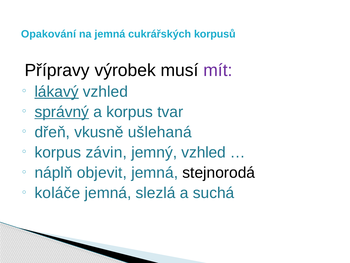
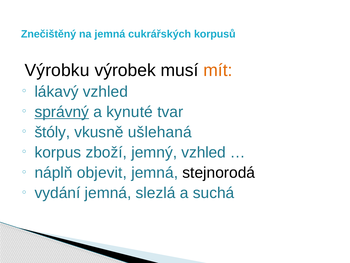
Opakování: Opakování -> Znečištěný
Přípravy: Přípravy -> Výrobku
mít colour: purple -> orange
lákavý underline: present -> none
a korpus: korpus -> kynuté
dřeň: dřeň -> štóly
závin: závin -> zboží
koláče: koláče -> vydání
